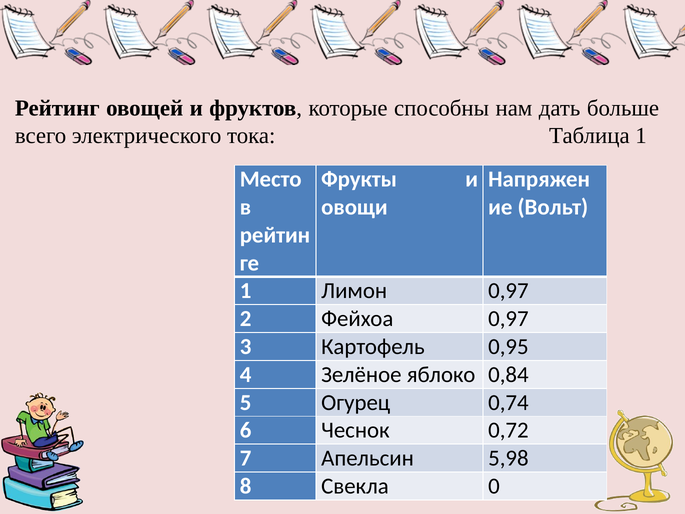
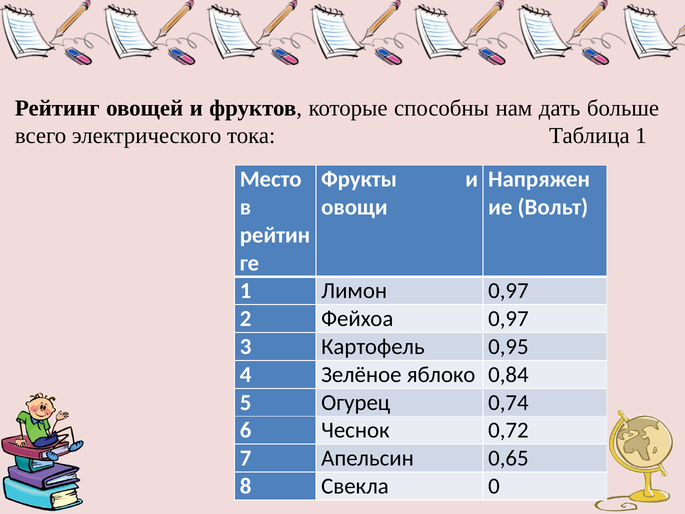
5,98: 5,98 -> 0,65
